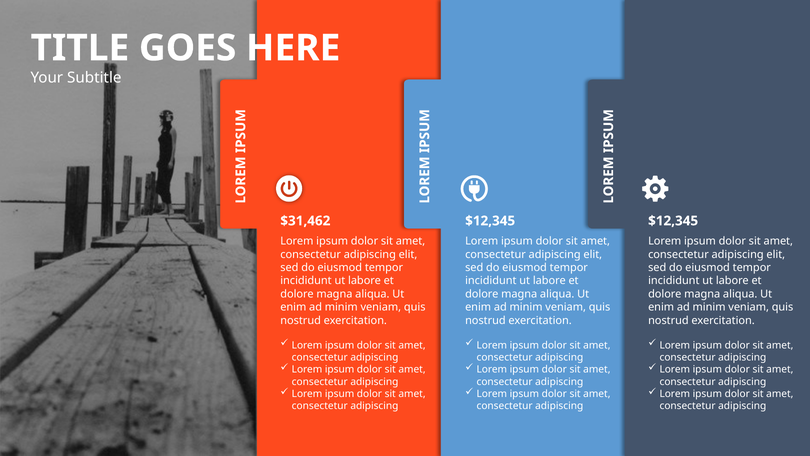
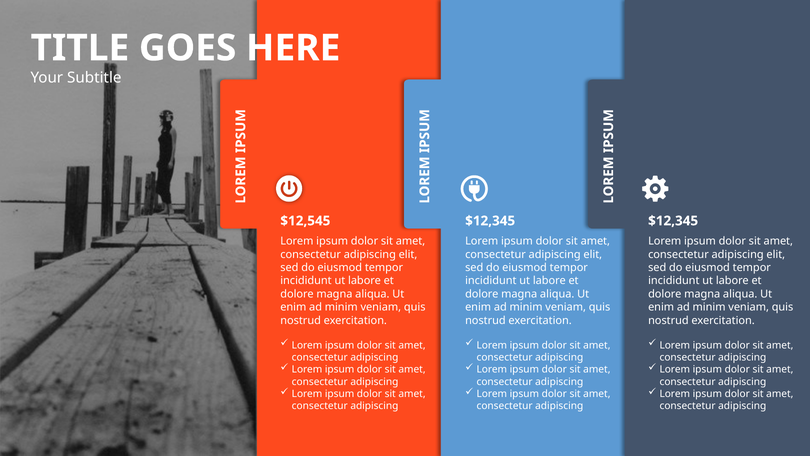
$31,462: $31,462 -> $12,545
